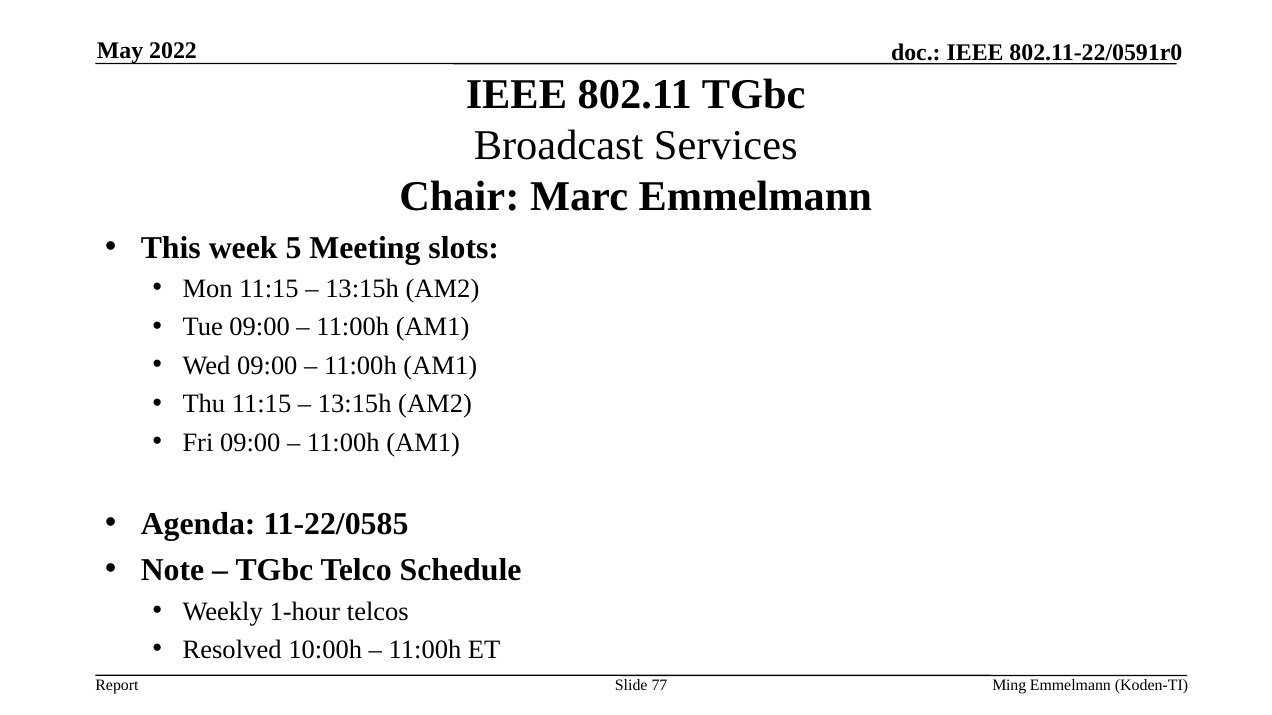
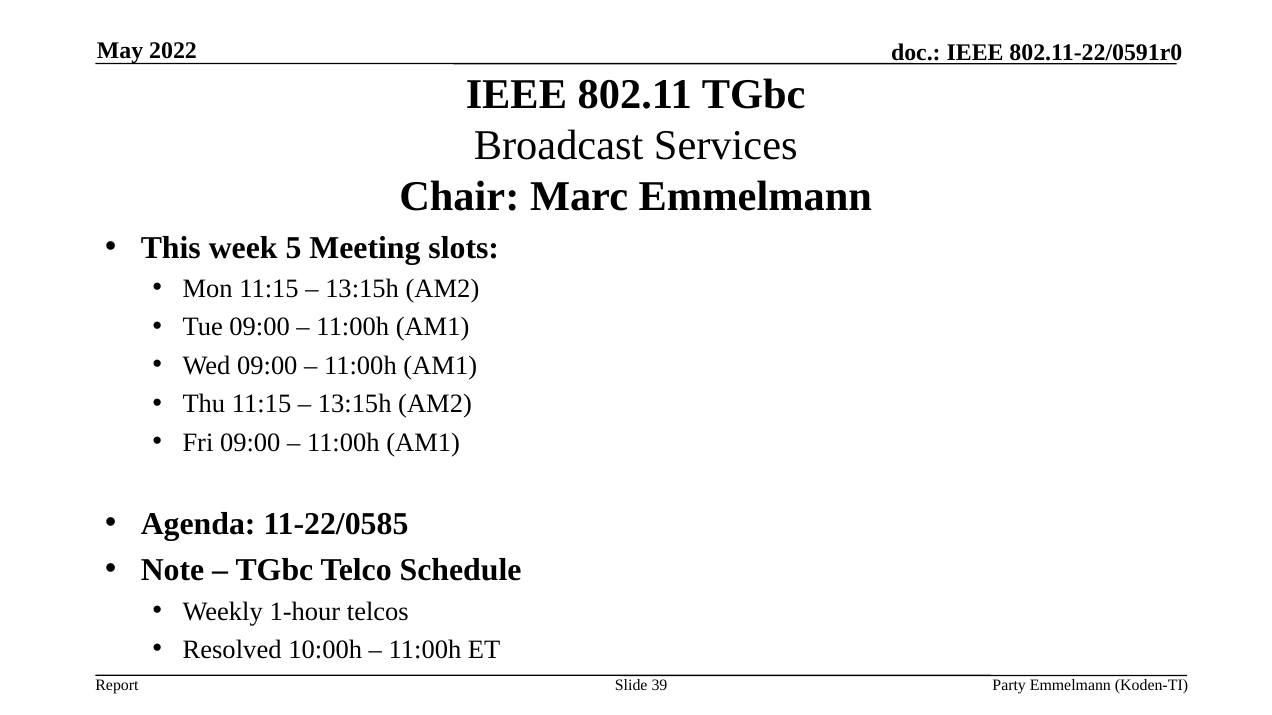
77: 77 -> 39
Ming: Ming -> Party
